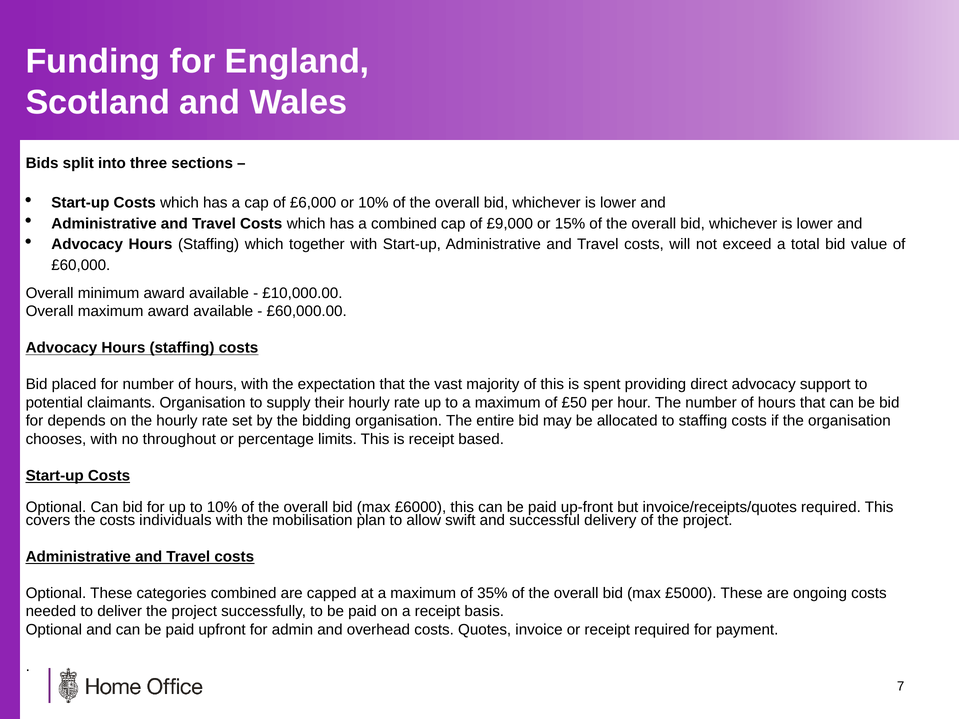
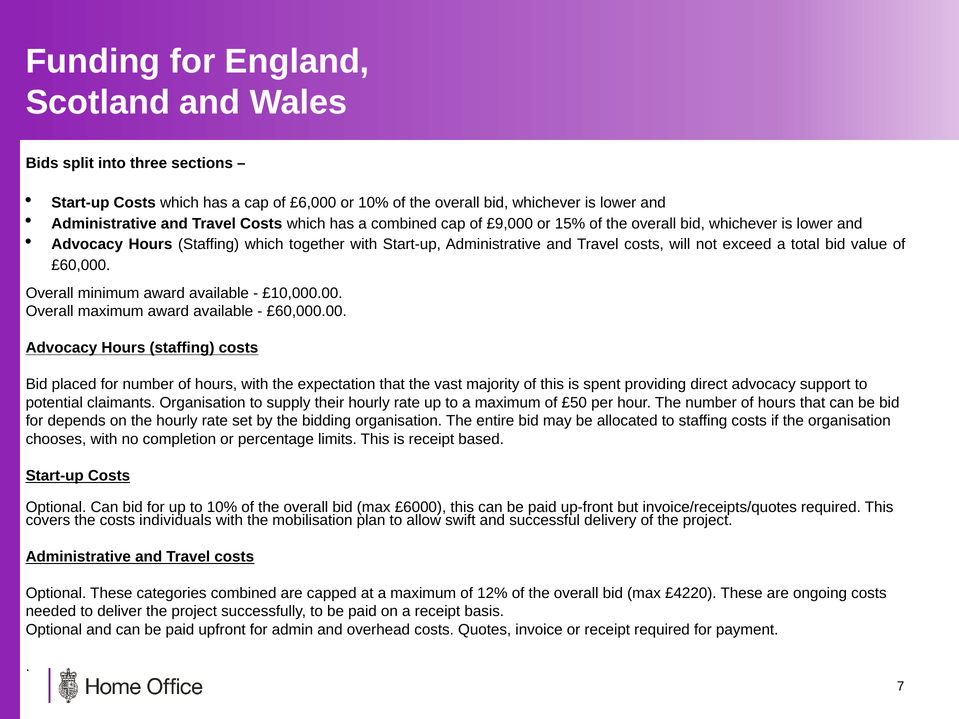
throughout: throughout -> completion
35%: 35% -> 12%
£5000: £5000 -> £4220
